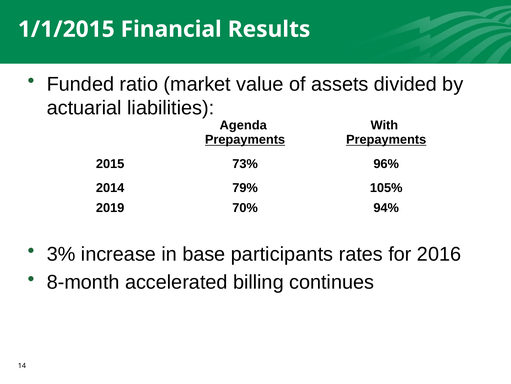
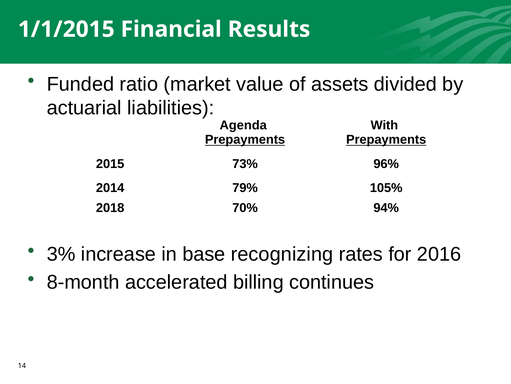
2019: 2019 -> 2018
participants: participants -> recognizing
